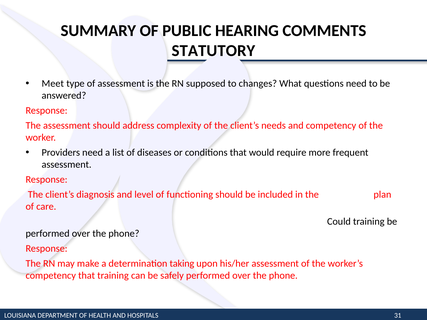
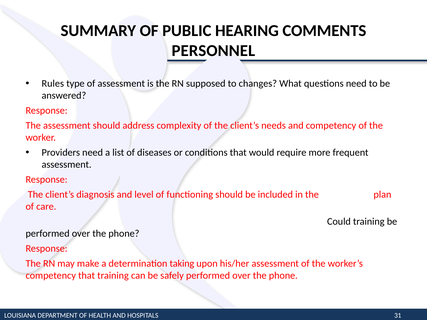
STATUTORY: STATUTORY -> PERSONNEL
Meet: Meet -> Rules
